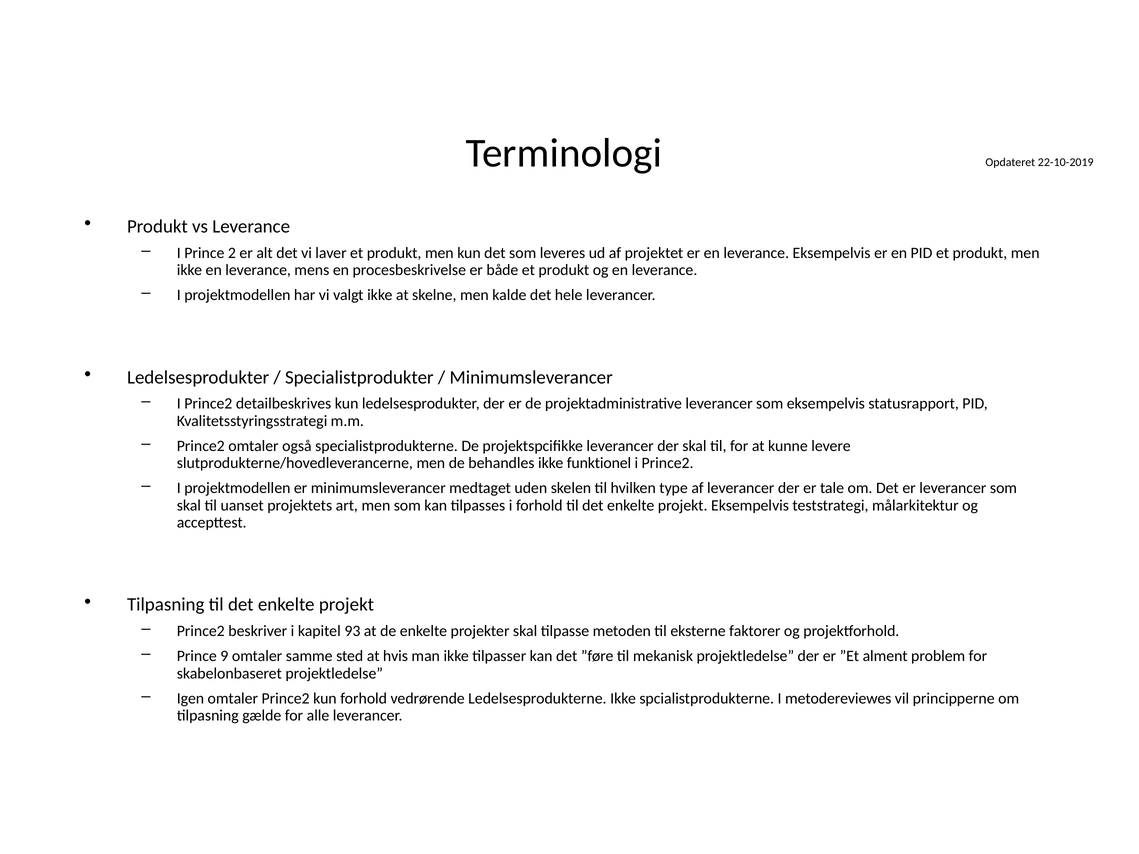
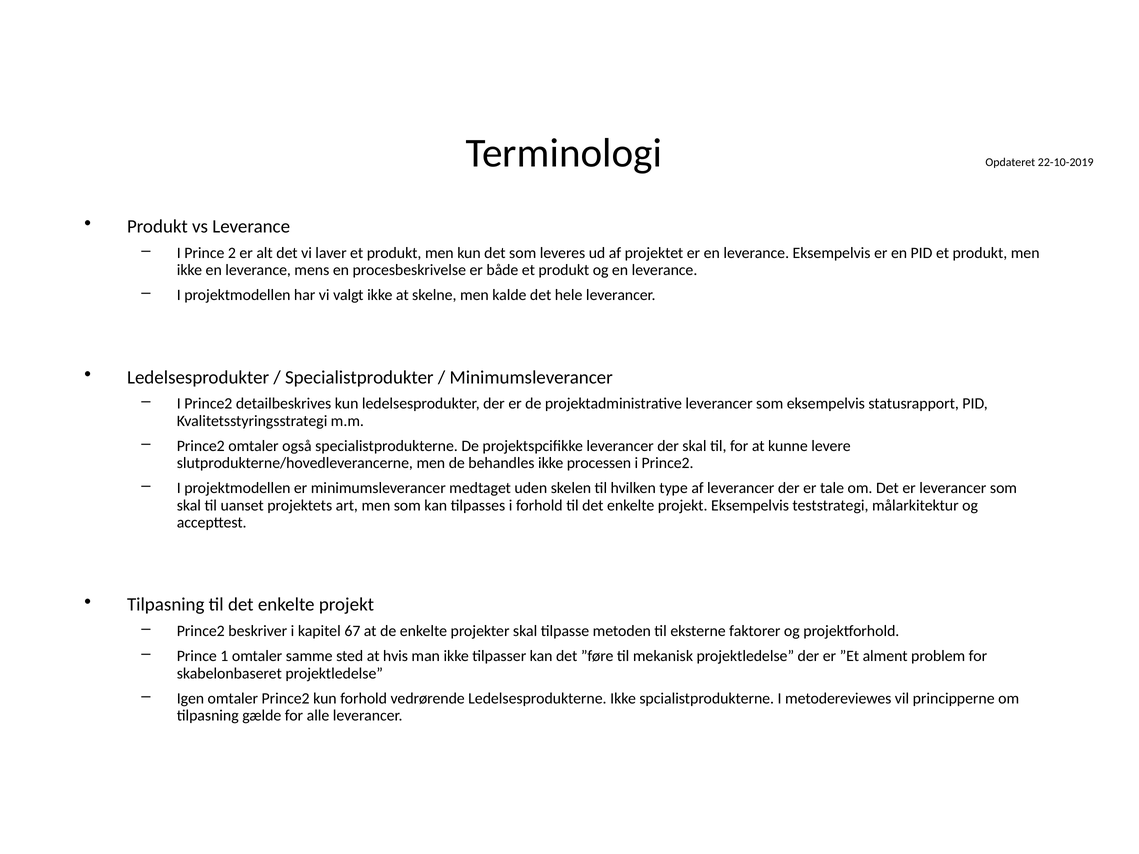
funktionel: funktionel -> processen
93: 93 -> 67
9: 9 -> 1
